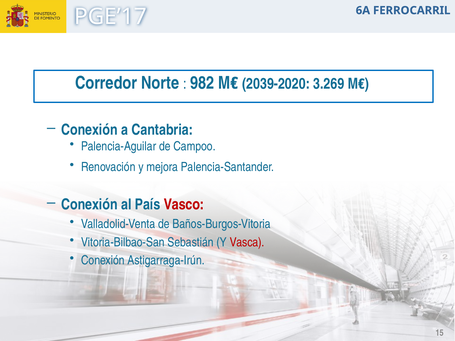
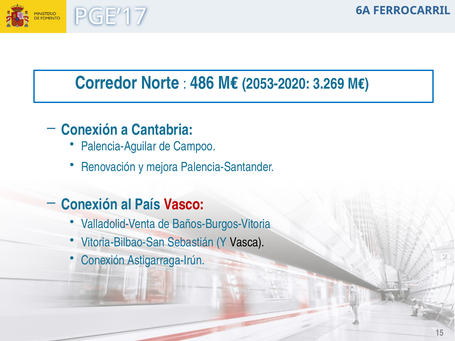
982: 982 -> 486
2039-2020: 2039-2020 -> 2053-2020
Vasca colour: red -> black
